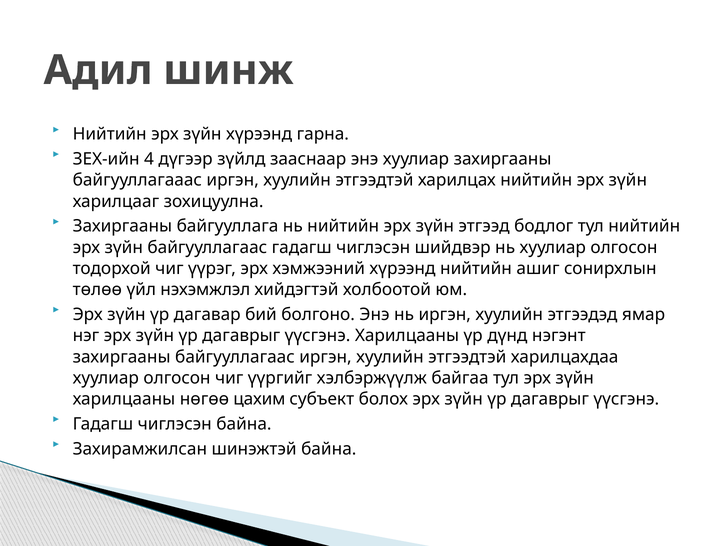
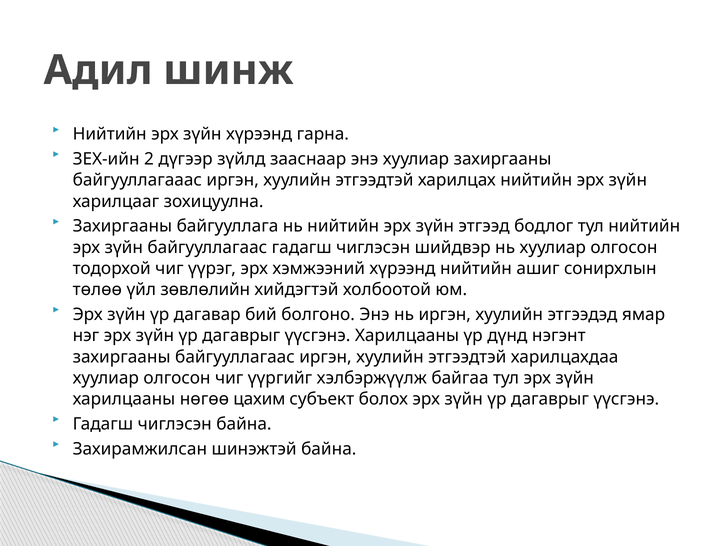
4: 4 -> 2
нэхэмжлэл: нэхэмжлэл -> зөвлөлийн
